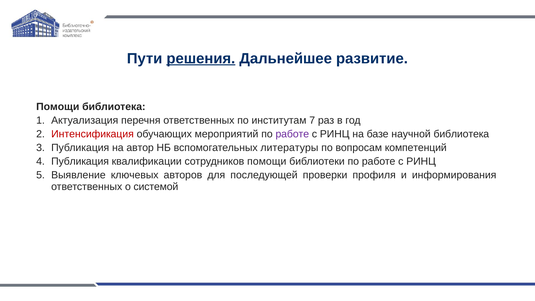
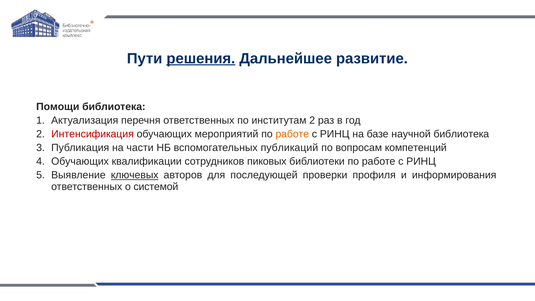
институтам 7: 7 -> 2
работе at (292, 134) colour: purple -> orange
автор: автор -> части
литературы: литературы -> публикаций
Публикация at (80, 162): Публикация -> Обучающих
сотрудников помощи: помощи -> пиковых
ключевых underline: none -> present
